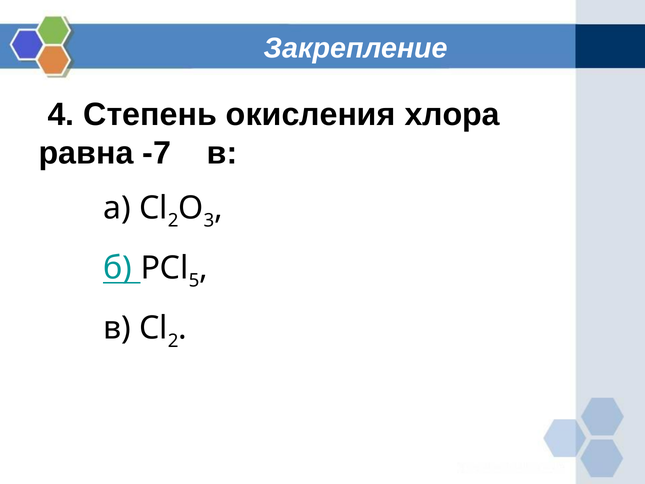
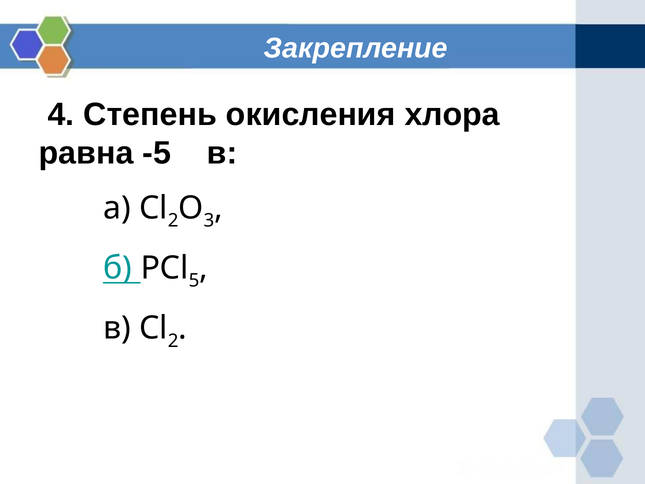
-7: -7 -> -5
